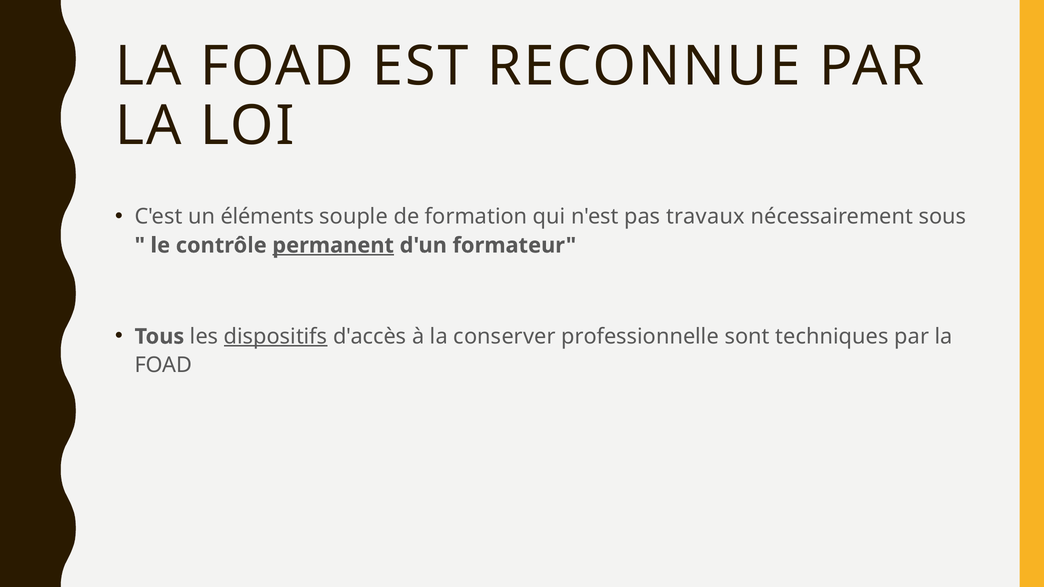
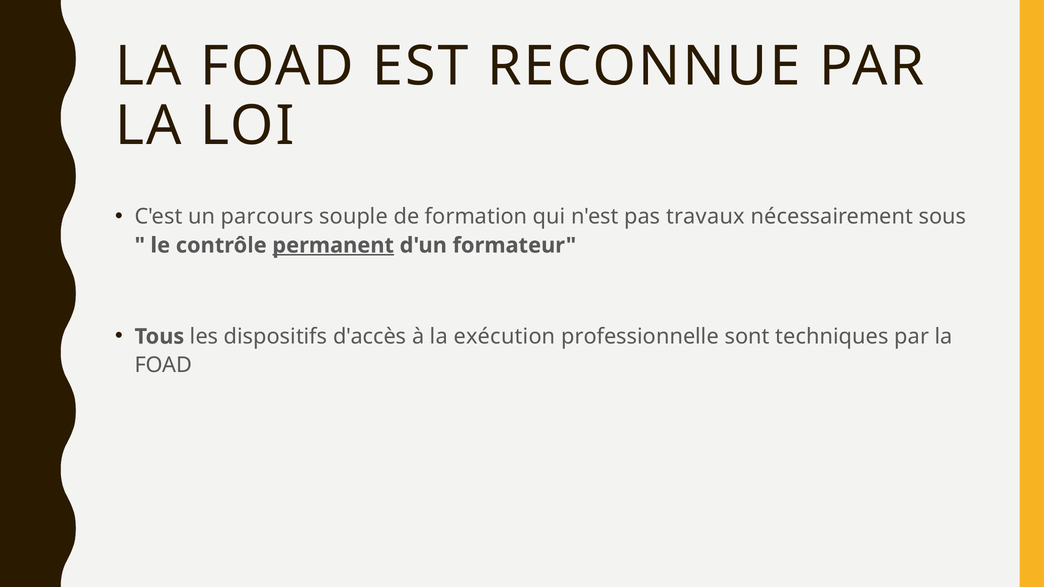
éléments: éléments -> parcours
dispositifs underline: present -> none
conserver: conserver -> exécution
